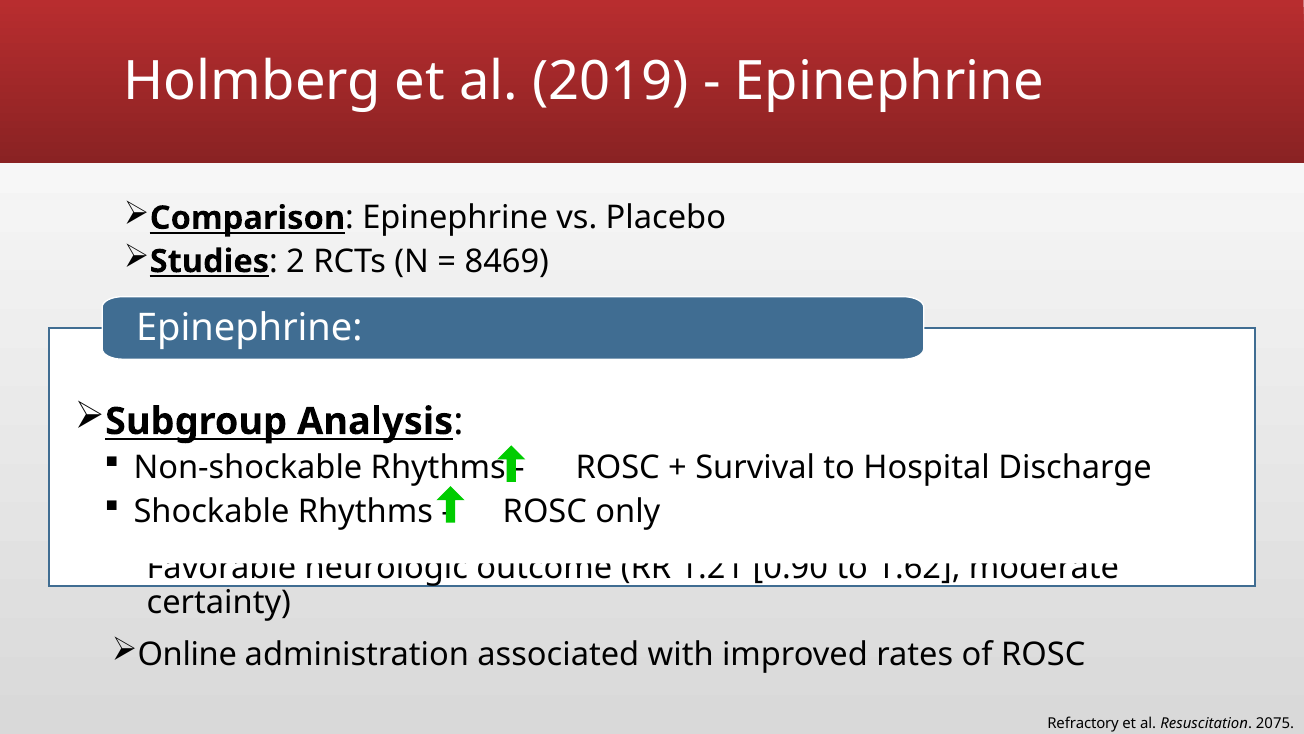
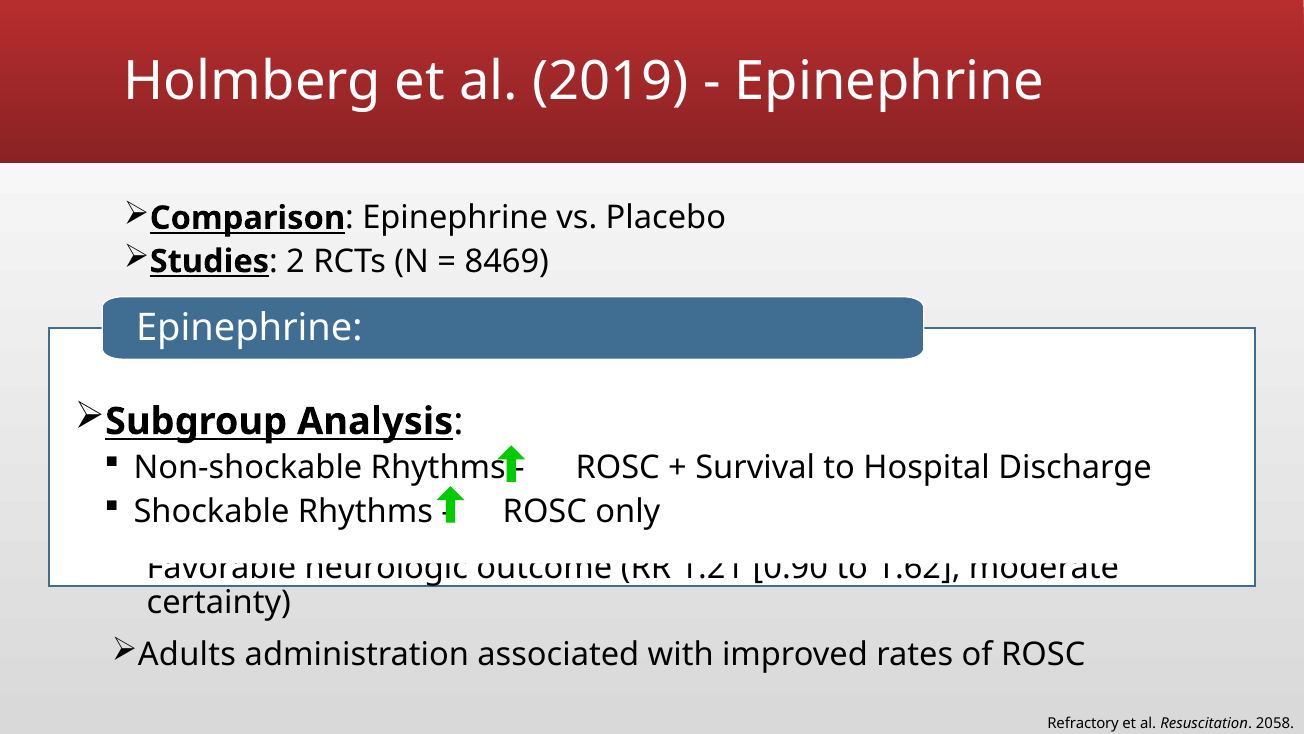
Online: Online -> Adults
2075: 2075 -> 2058
